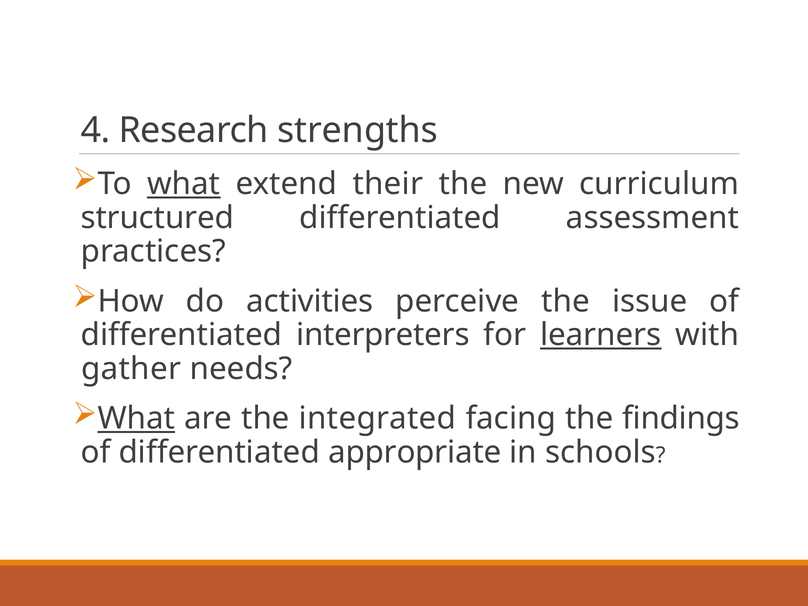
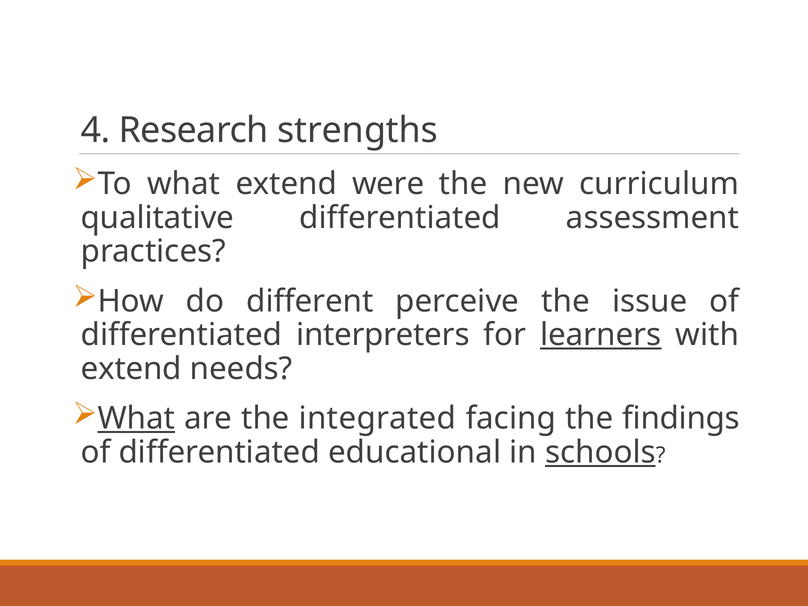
what at (184, 184) underline: present -> none
their: their -> were
structured: structured -> qualitative
activities: activities -> different
gather at (131, 369): gather -> extend
appropriate: appropriate -> educational
schools underline: none -> present
